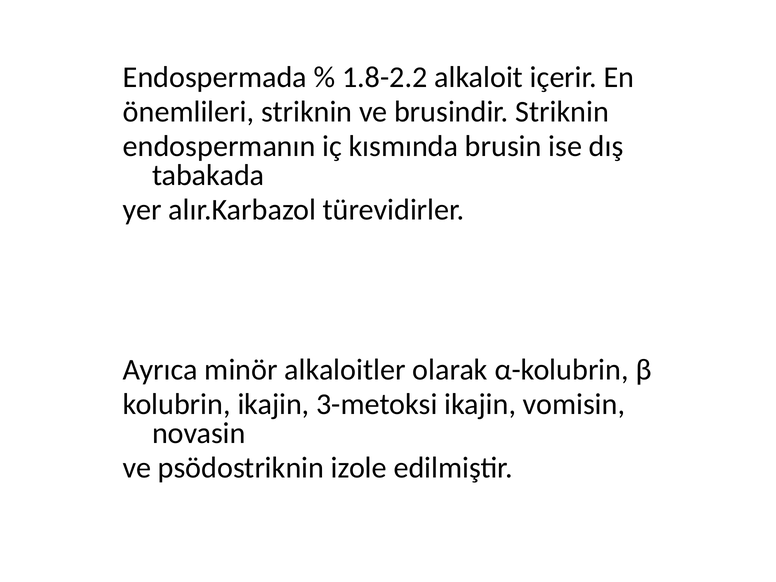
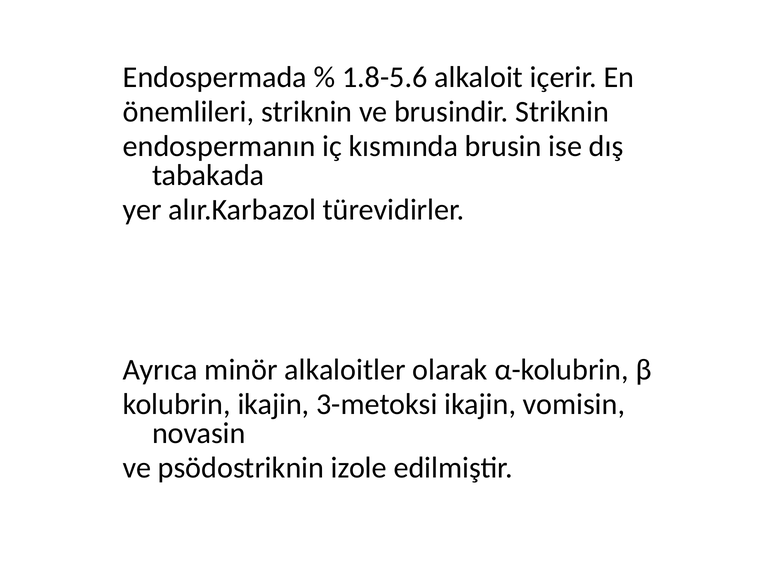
1.8-2.2: 1.8-2.2 -> 1.8-5.6
